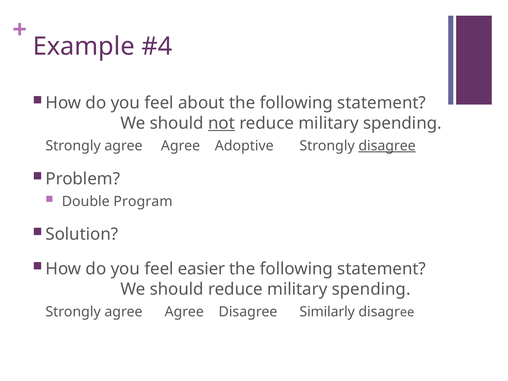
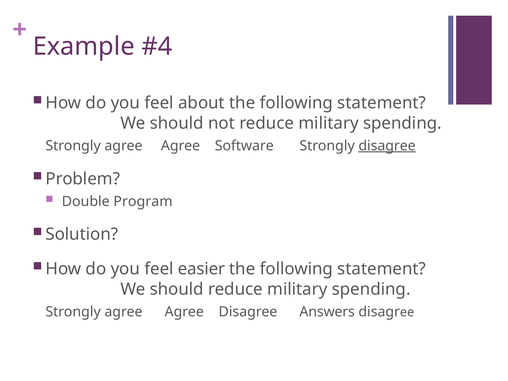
not underline: present -> none
Adoptive: Adoptive -> Software
Similarly: Similarly -> Answers
